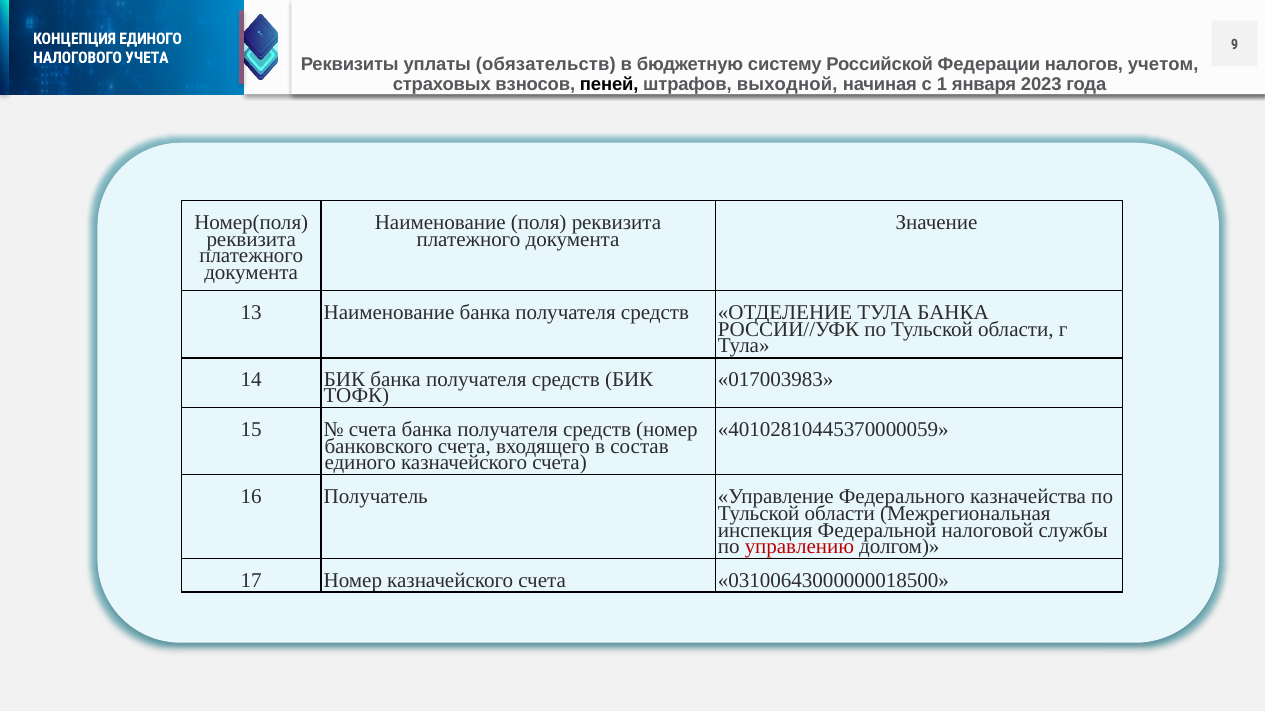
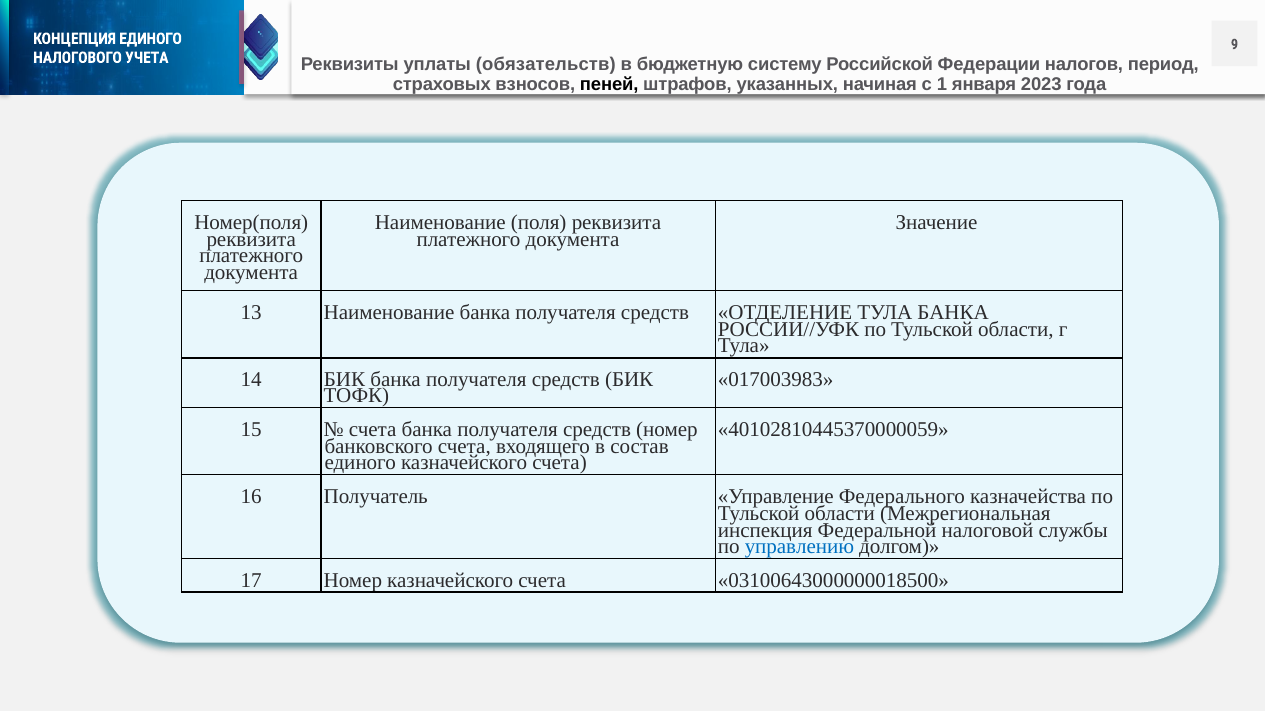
учетом: учетом -> период
выходной: выходной -> указанных
управлению colour: red -> blue
